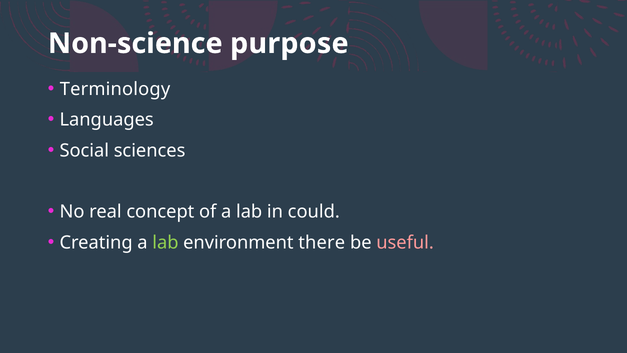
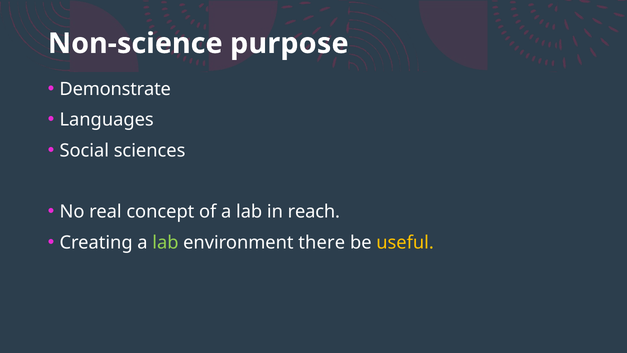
Terminology: Terminology -> Demonstrate
could: could -> reach
useful colour: pink -> yellow
